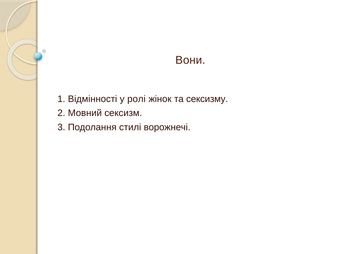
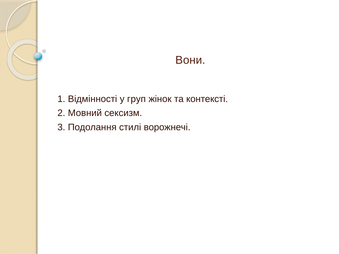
ролі: ролі -> груп
сексизму: сексизму -> контексті
